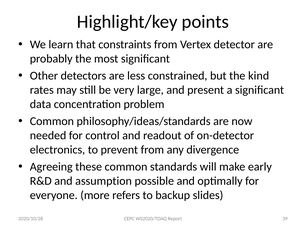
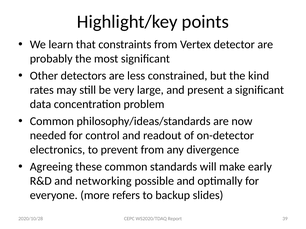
assumption: assumption -> networking
